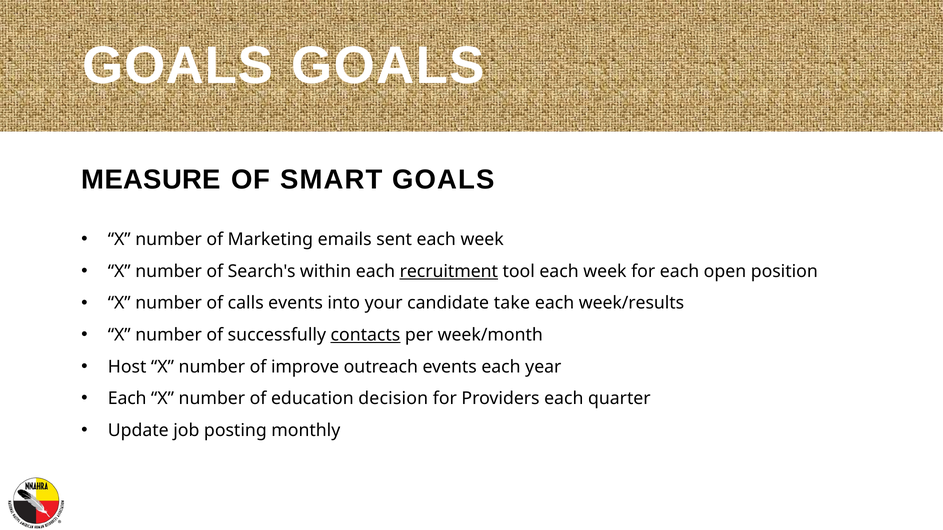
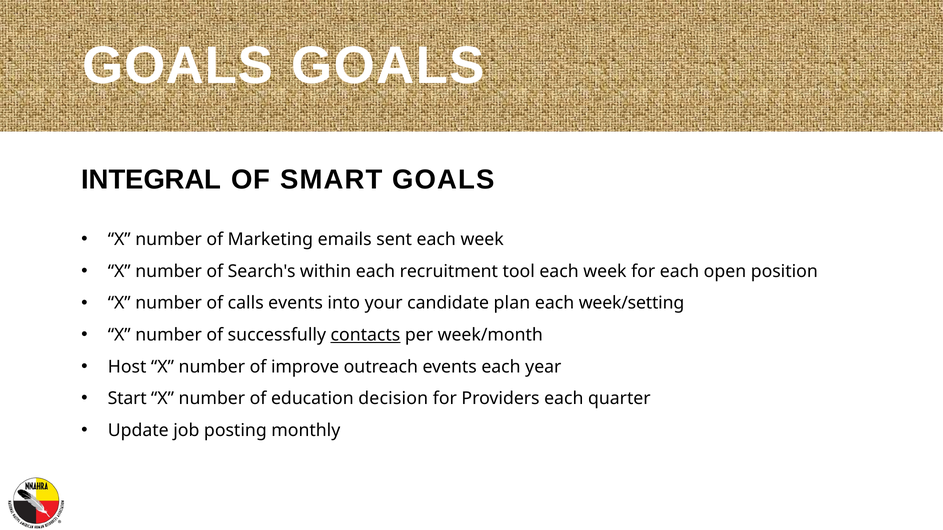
MEASURE: MEASURE -> INTEGRAL
recruitment underline: present -> none
take: take -> plan
week/results: week/results -> week/setting
Each at (127, 399): Each -> Start
